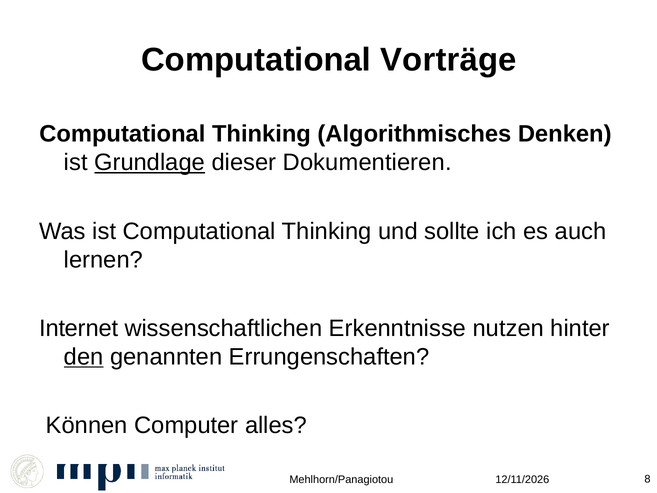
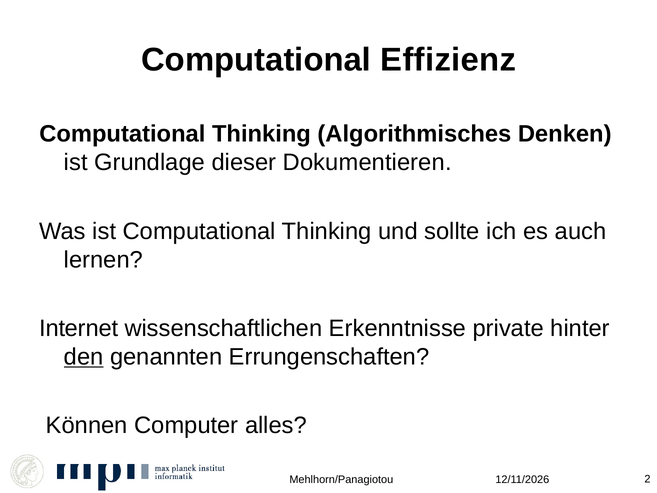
Vorträge: Vorträge -> Effizienz
Grundlage underline: present -> none
nutzen: nutzen -> private
8: 8 -> 2
